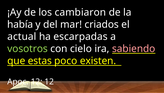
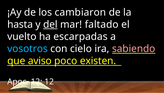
había: había -> hasta
del underline: none -> present
criados: criados -> faltado
actual: actual -> vuelto
vosotros colour: light green -> light blue
estas: estas -> aviso
